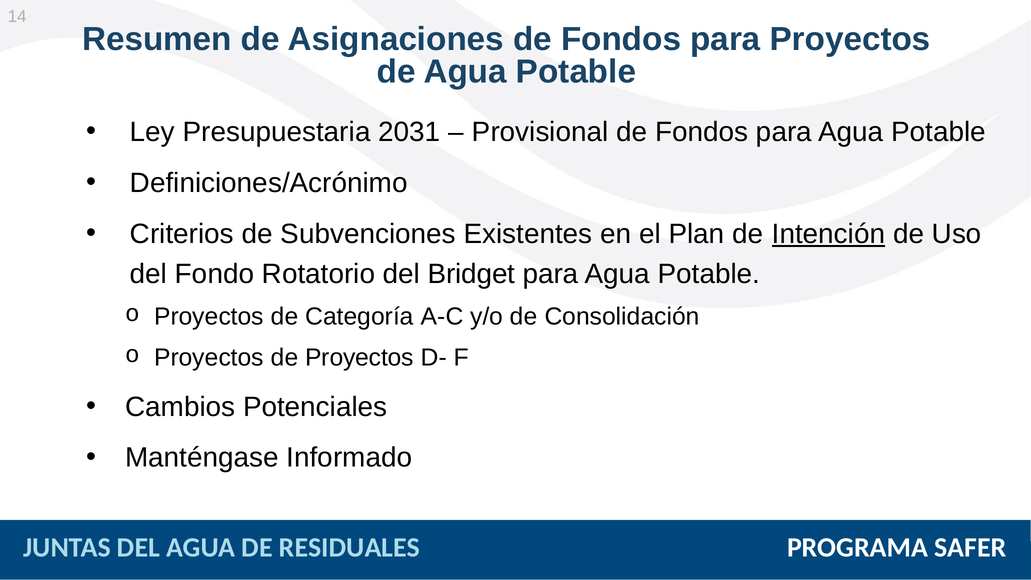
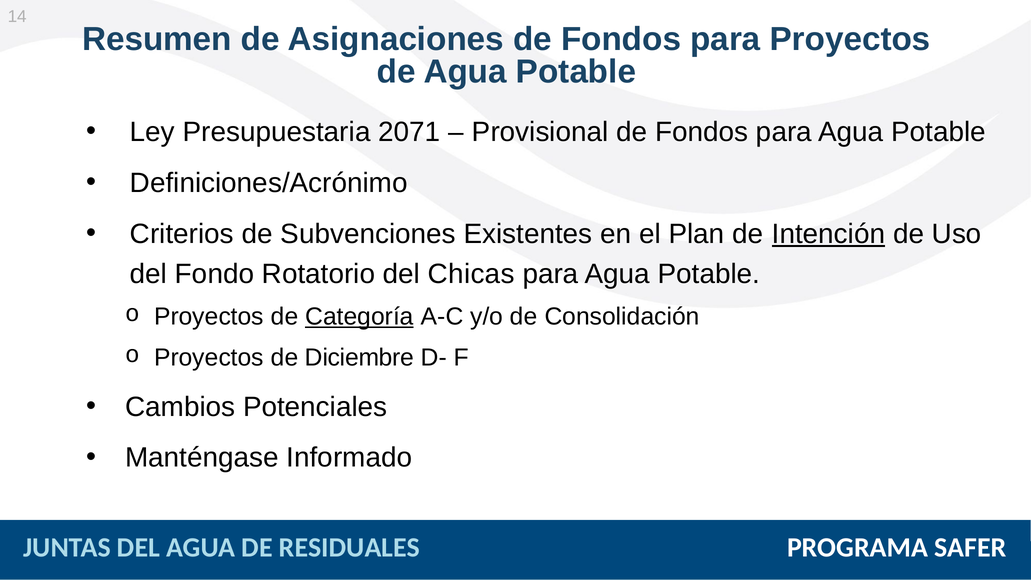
2031: 2031 -> 2071
Bridget: Bridget -> Chicas
Categoría underline: none -> present
de Proyectos: Proyectos -> Diciembre
